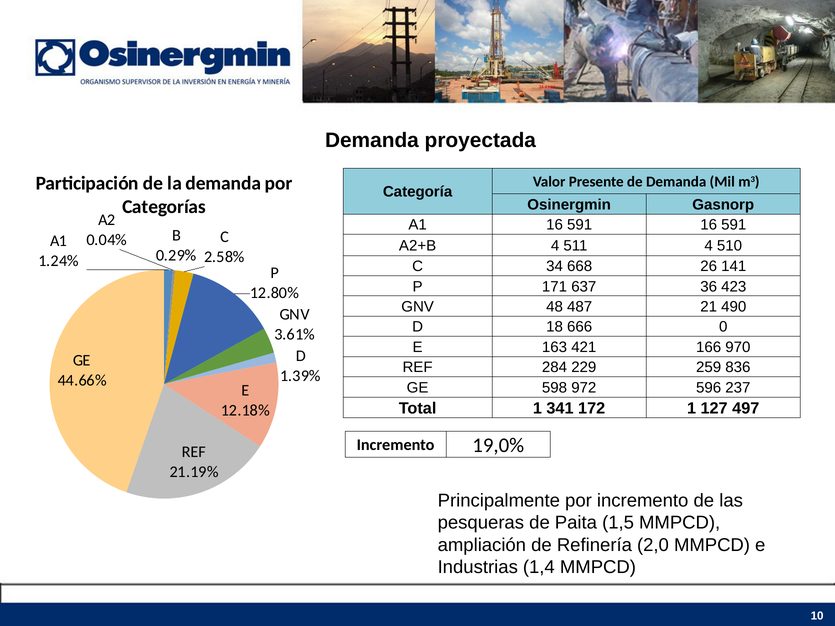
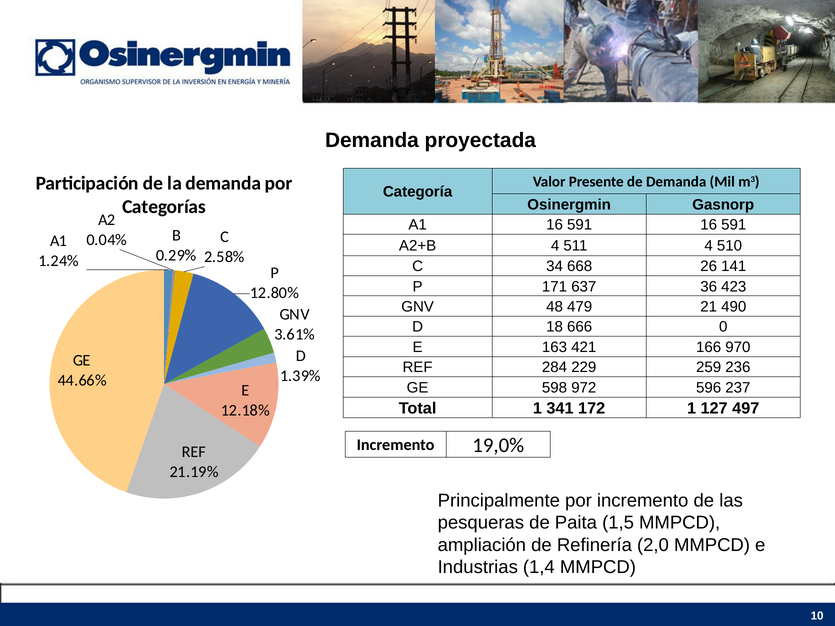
487: 487 -> 479
836: 836 -> 236
